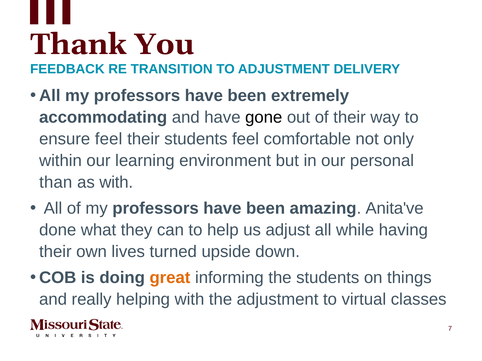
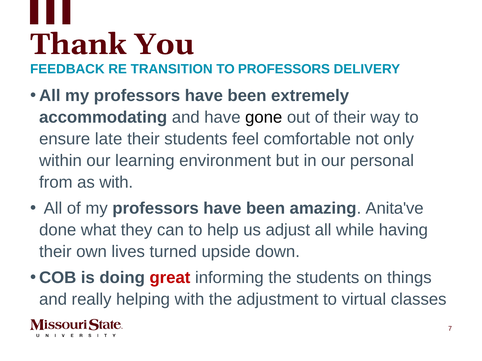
TO ADJUSTMENT: ADJUSTMENT -> PROFESSORS
ensure feel: feel -> late
than: than -> from
great colour: orange -> red
